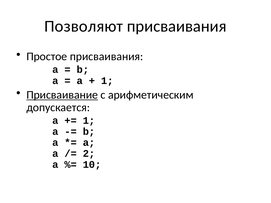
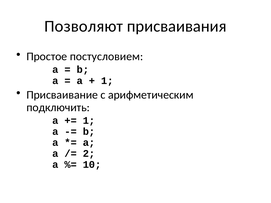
Простое присваивания: присваивания -> постусловием
Присваивание underline: present -> none
допускается: допускается -> подключить
